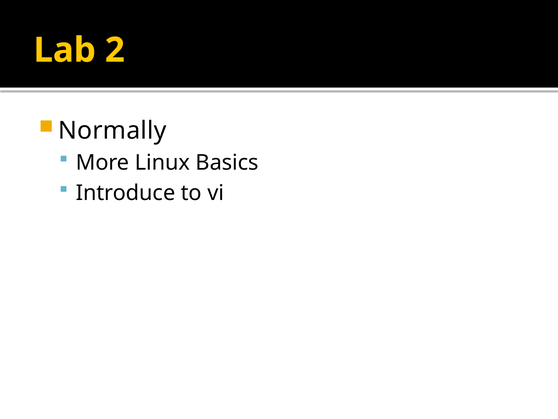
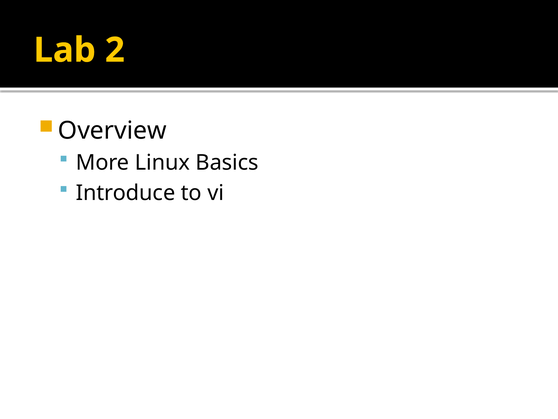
Normally: Normally -> Overview
